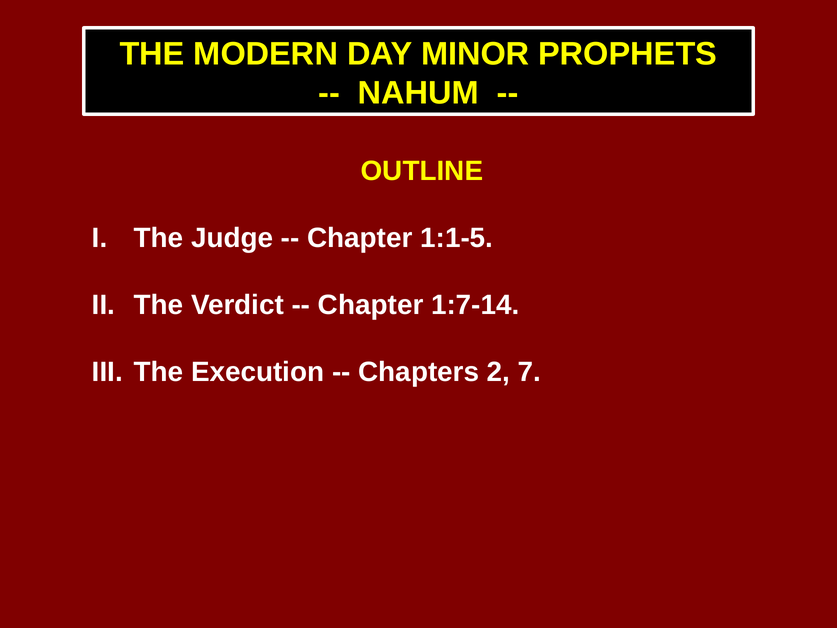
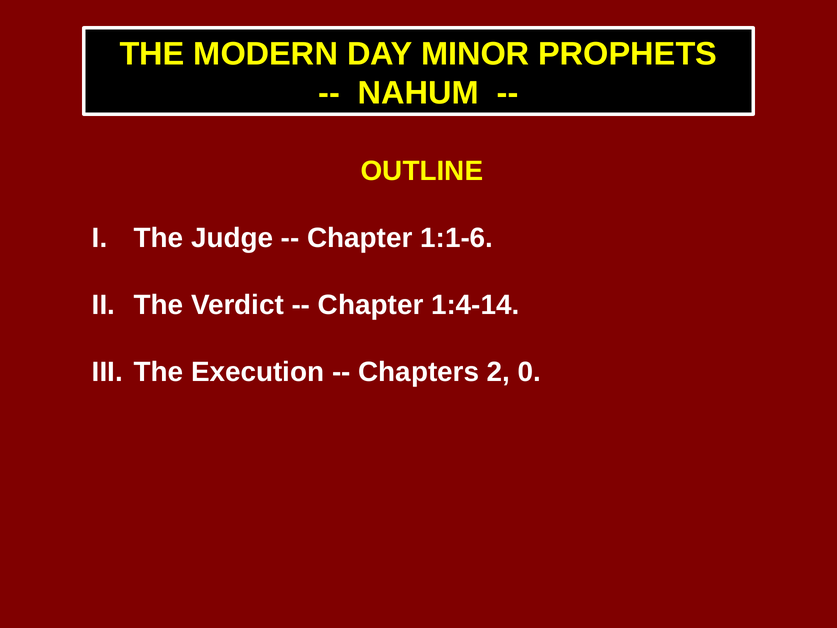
1:1-5: 1:1-5 -> 1:1-6
1:7-14: 1:7-14 -> 1:4-14
7: 7 -> 0
